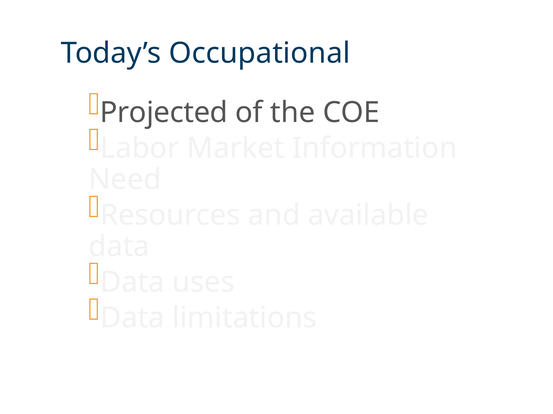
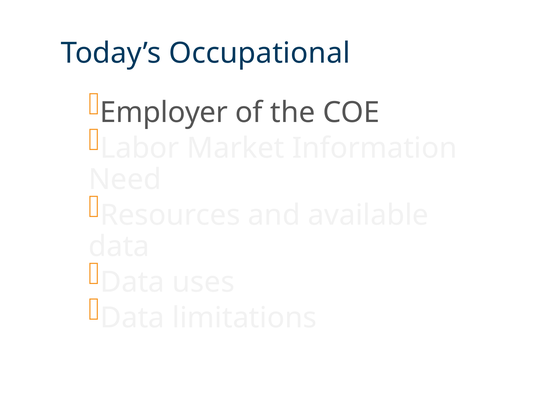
Projected: Projected -> Employer
